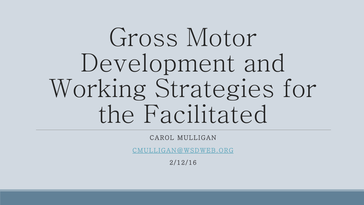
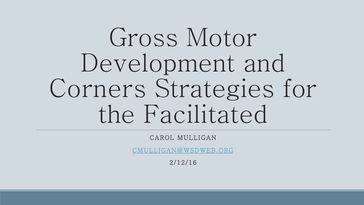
Working: Working -> Corners
